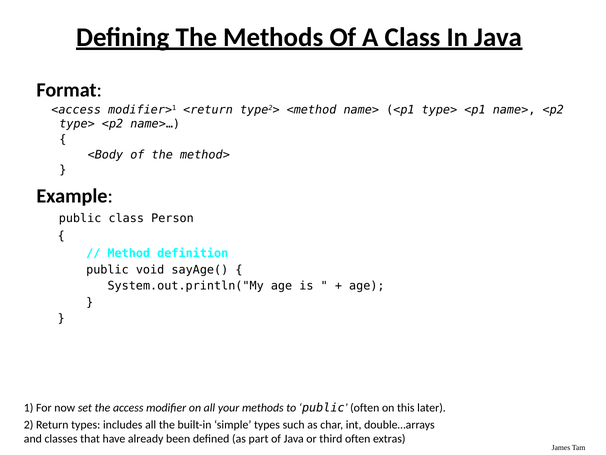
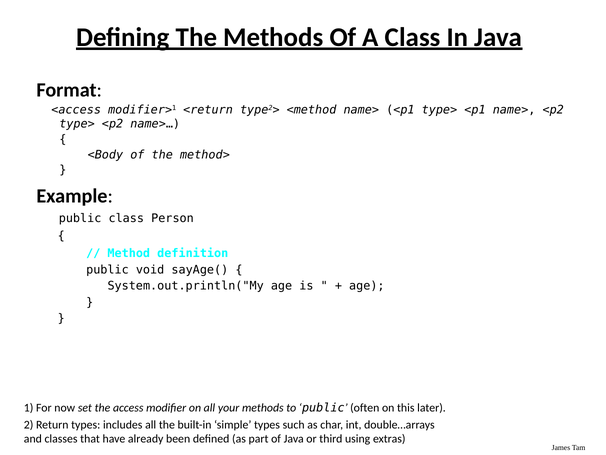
third often: often -> using
